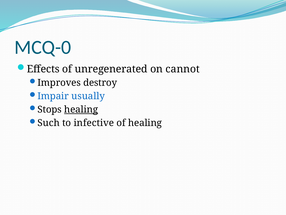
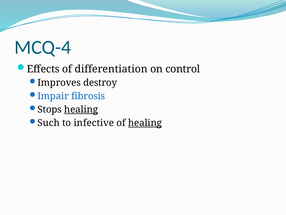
MCQ-0: MCQ-0 -> MCQ-4
unregenerated: unregenerated -> differentiation
cannot: cannot -> control
usually: usually -> fibrosis
healing at (145, 123) underline: none -> present
